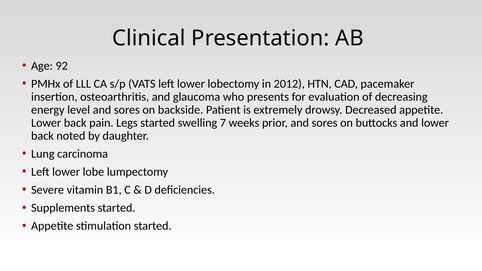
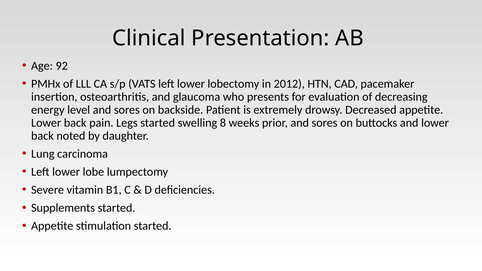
7: 7 -> 8
